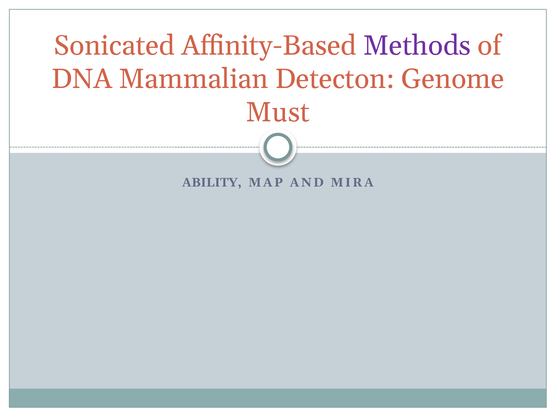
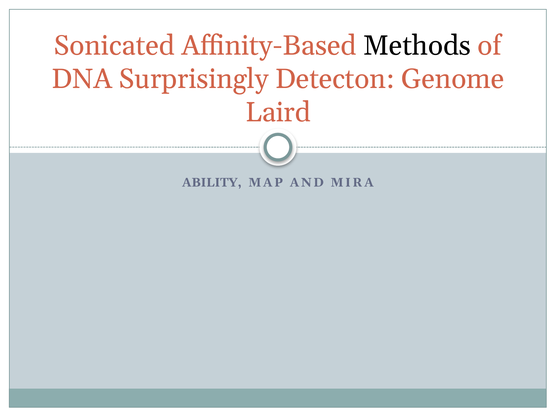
Methods colour: purple -> black
Mammalian: Mammalian -> Surprisingly
Must: Must -> Laird
